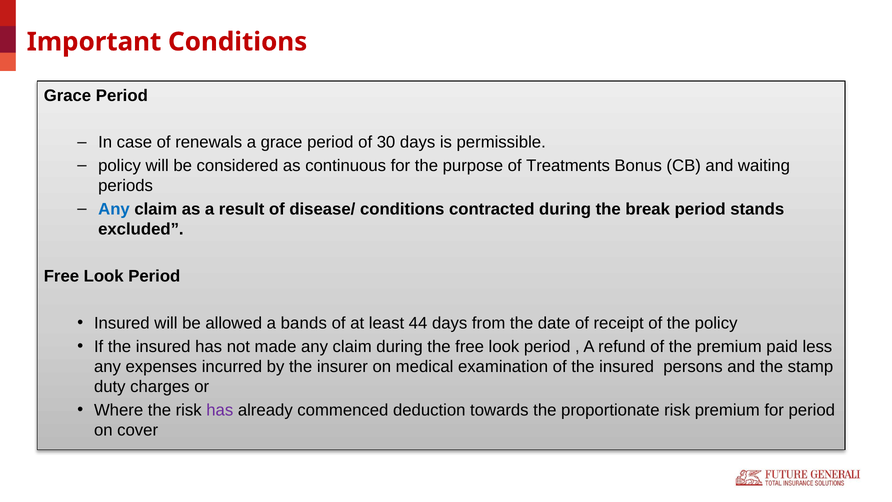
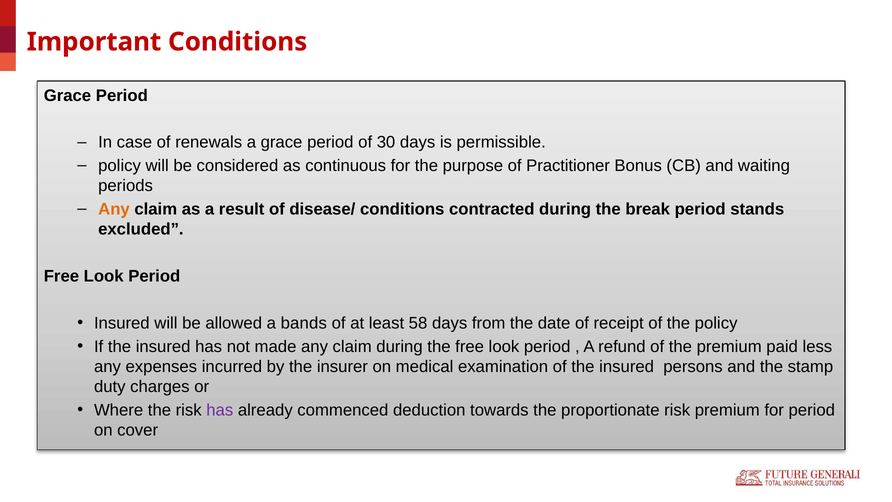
Treatments: Treatments -> Practitioner
Any at (114, 209) colour: blue -> orange
44: 44 -> 58
